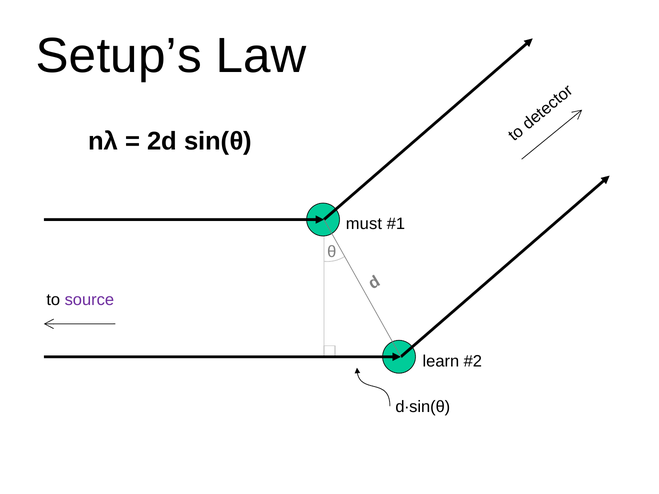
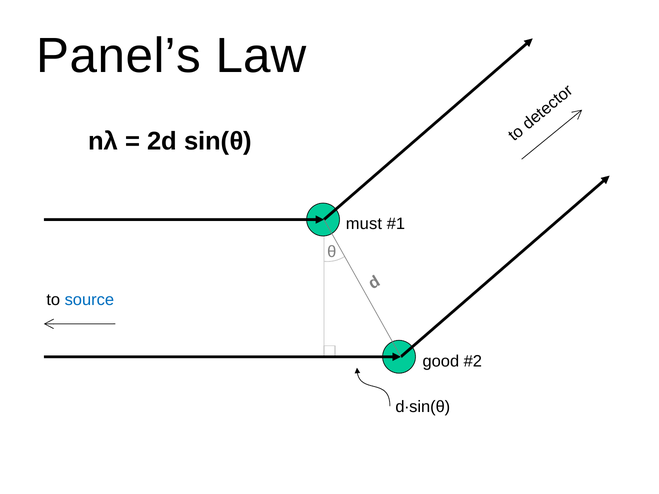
Setup’s: Setup’s -> Panel’s
source colour: purple -> blue
learn: learn -> good
